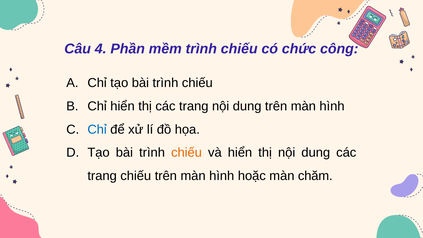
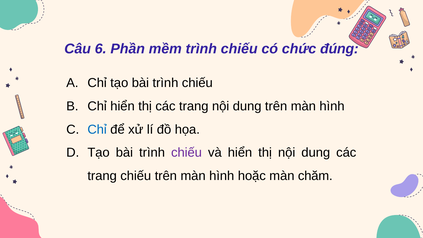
4: 4 -> 6
công: công -> đúng
chiếu at (186, 153) colour: orange -> purple
